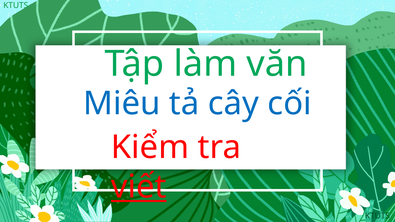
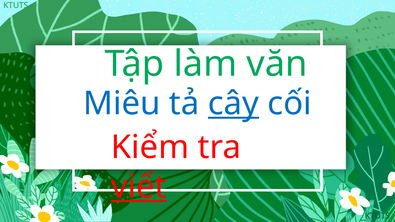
cây underline: none -> present
